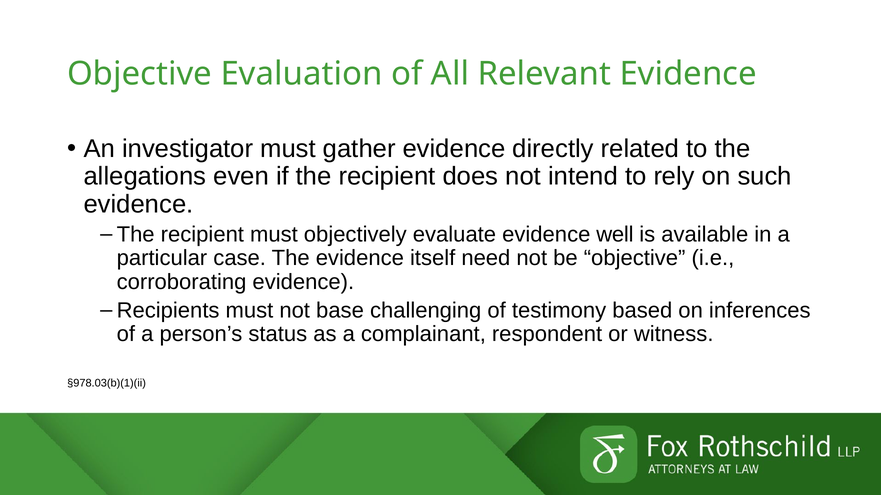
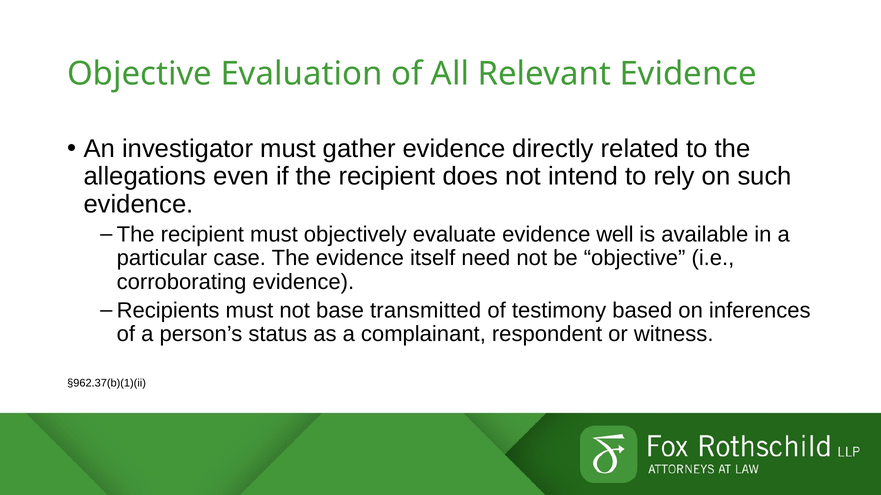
challenging: challenging -> transmitted
§978.03(b)(1)(ii: §978.03(b)(1)(ii -> §962.37(b)(1)(ii
